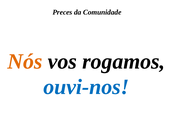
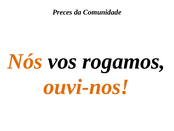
ouvi-nos colour: blue -> orange
